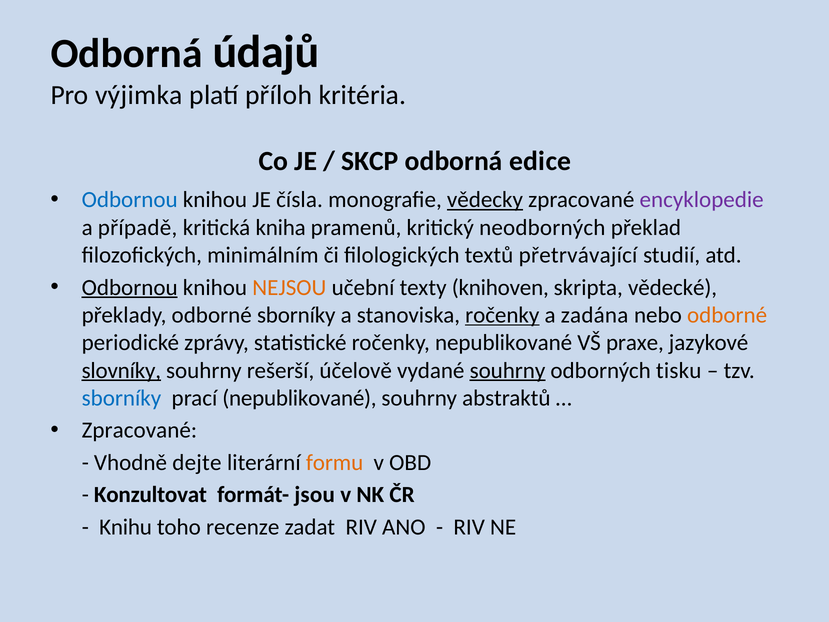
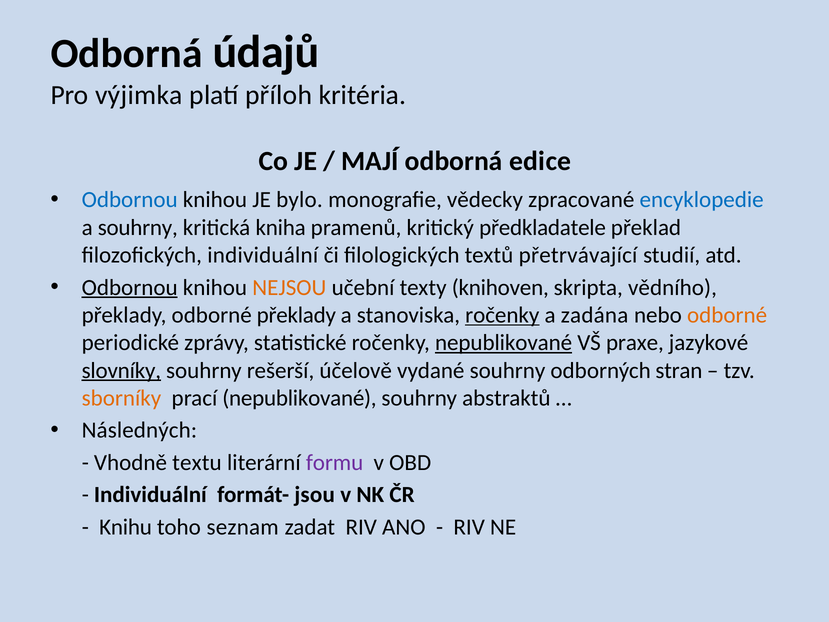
SKCP: SKCP -> MAJÍ
čísla: čísla -> bylo
vědecky underline: present -> none
encyklopedie colour: purple -> blue
a případě: případě -> souhrny
neodborných: neodborných -> předkladatele
filozofických minimálním: minimálním -> individuální
vědecké: vědecké -> vědního
odborné sborníky: sborníky -> překlady
nepublikované at (504, 343) underline: none -> present
souhrny at (507, 370) underline: present -> none
tisku: tisku -> stran
sborníky at (121, 398) colour: blue -> orange
Zpracované at (139, 430): Zpracované -> Následných
dejte: dejte -> textu
formu colour: orange -> purple
Konzultovat at (150, 495): Konzultovat -> Individuální
recenze: recenze -> seznam
